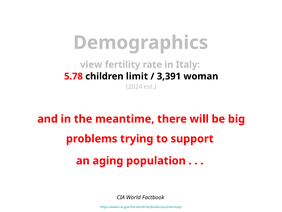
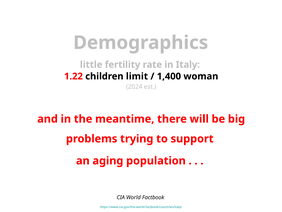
view: view -> little
5.78: 5.78 -> 1.22
3,391: 3,391 -> 1,400
